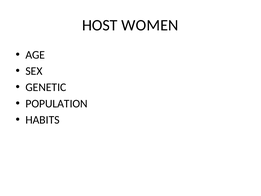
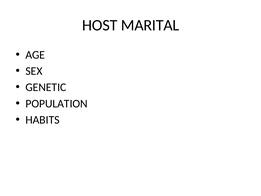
WOMEN: WOMEN -> MARITAL
